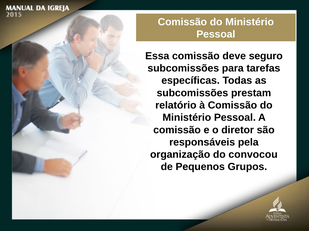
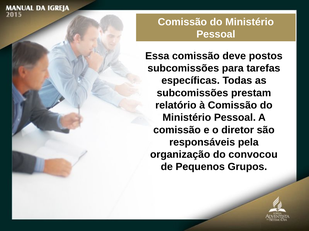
seguro: seguro -> postos
